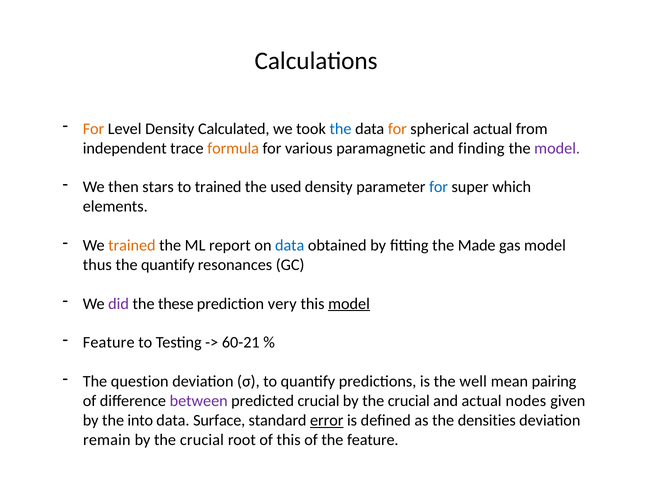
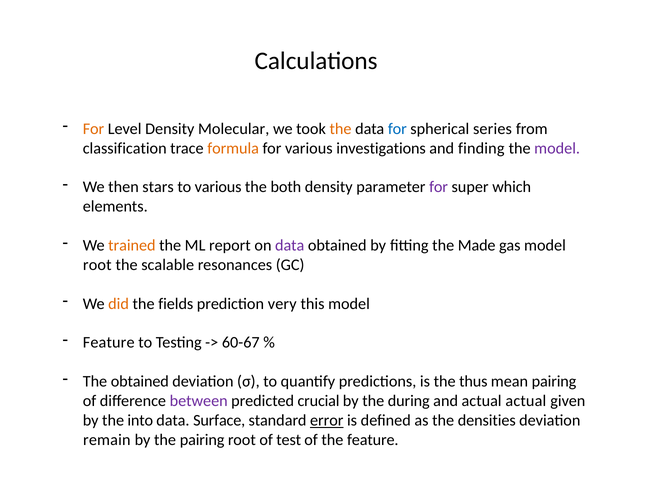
Calculated: Calculated -> Molecular
the at (341, 129) colour: blue -> orange
for at (397, 129) colour: orange -> blue
spherical actual: actual -> series
independent: independent -> classification
paramagnetic: paramagnetic -> investigations
to trained: trained -> various
used: used -> both
for at (439, 187) colour: blue -> purple
data at (290, 245) colour: blue -> purple
thus at (97, 265): thus -> root
the quantify: quantify -> scalable
did colour: purple -> orange
these: these -> fields
model at (349, 304) underline: present -> none
60-21: 60-21 -> 60-67
The question: question -> obtained
well: well -> thus
crucial at (409, 401): crucial -> during
actual nodes: nodes -> actual
crucial at (202, 440): crucial -> pairing
of this: this -> test
